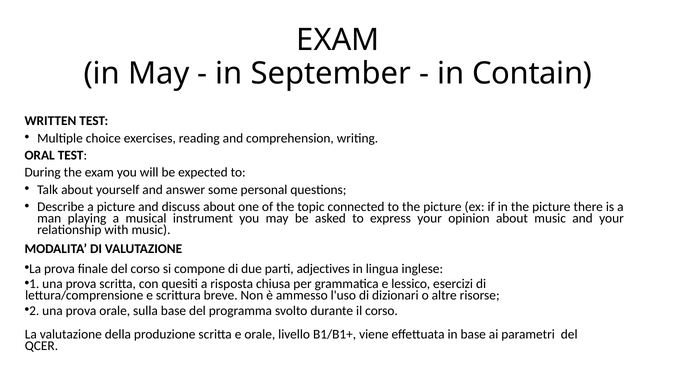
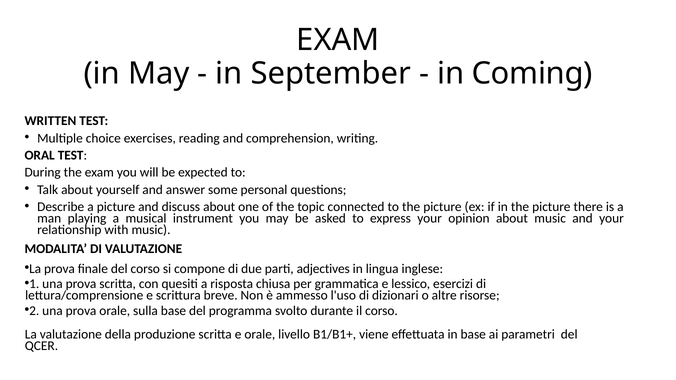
Contain: Contain -> Coming
